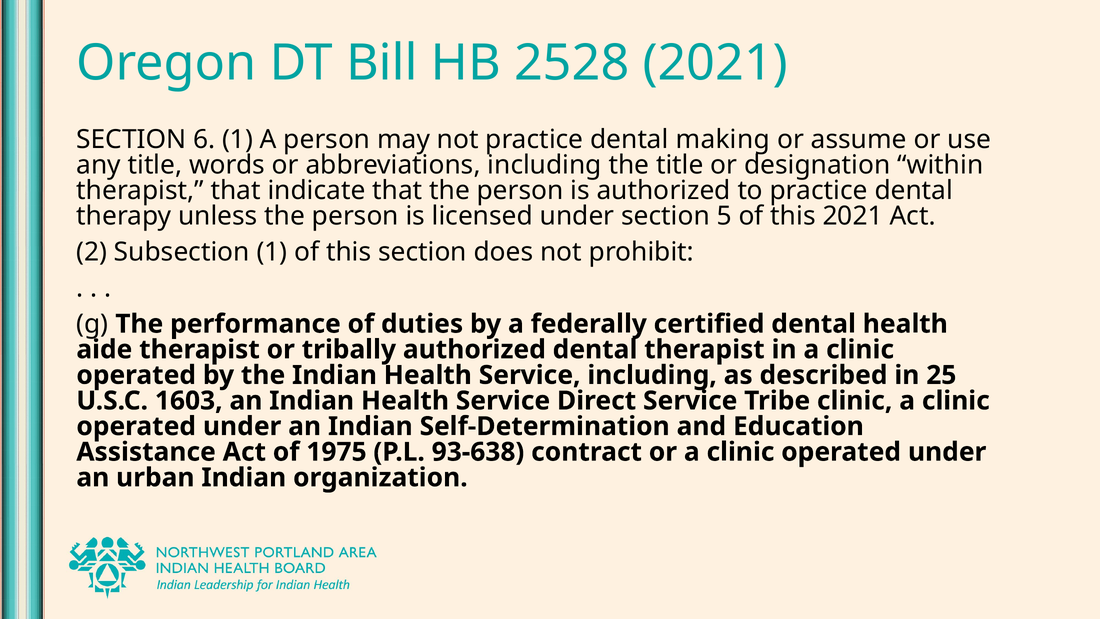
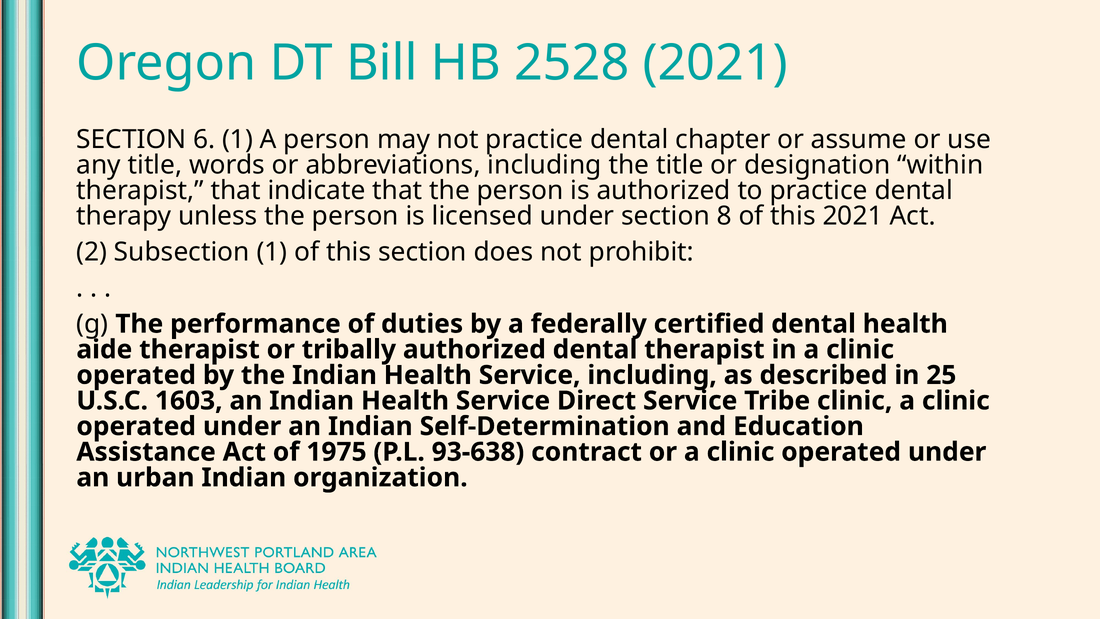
making: making -> chapter
5: 5 -> 8
